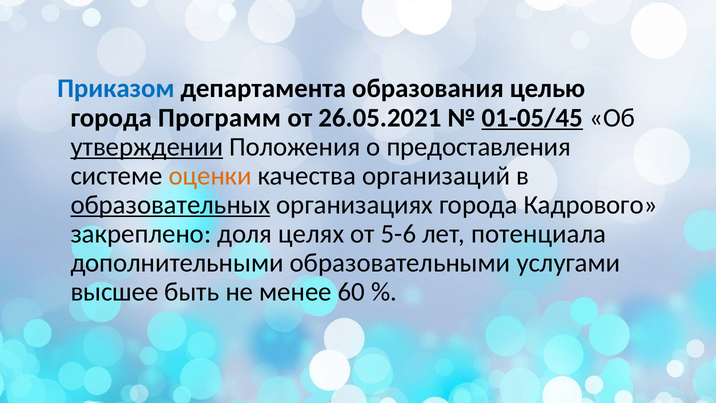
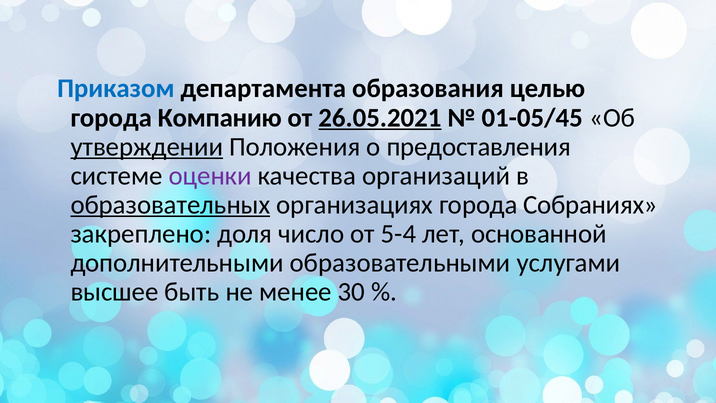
Программ: Программ -> Компанию
26.05.2021 underline: none -> present
01-05/45 underline: present -> none
оценки colour: orange -> purple
Кадрового: Кадрового -> Собраниях
целях: целях -> число
5-6: 5-6 -> 5-4
потенциала: потенциала -> основанной
60: 60 -> 30
